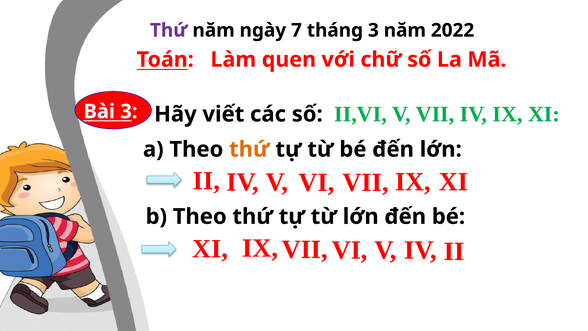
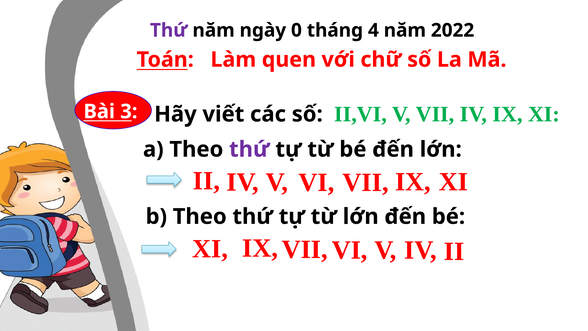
7: 7 -> 0
tháng 3: 3 -> 4
thứ at (249, 149) colour: orange -> purple
